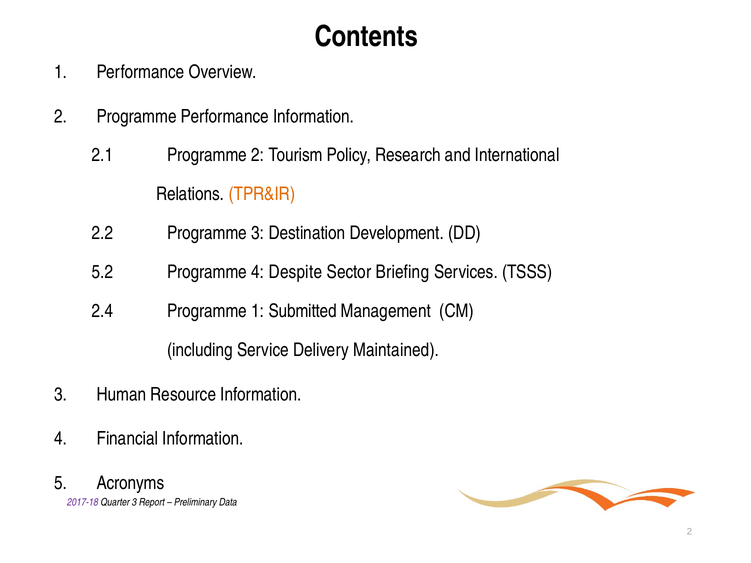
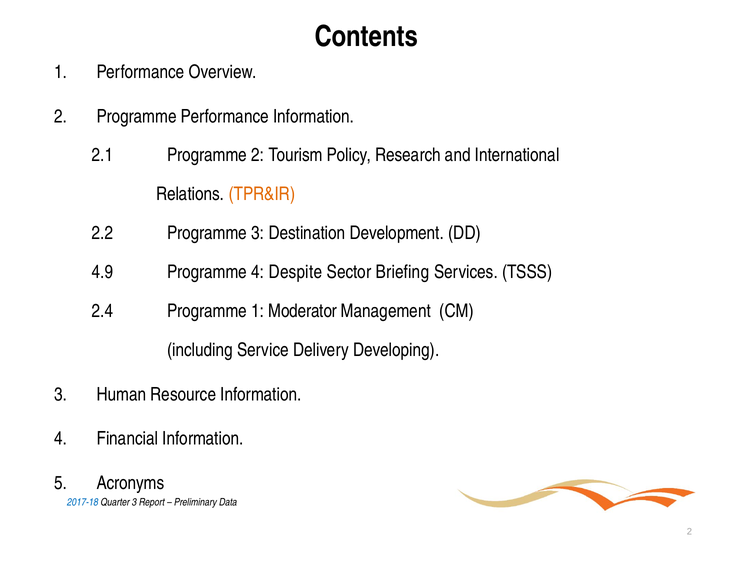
5.2: 5.2 -> 4.9
Submitted: Submitted -> Moderator
Maintained: Maintained -> Developing
2017-18 colour: purple -> blue
